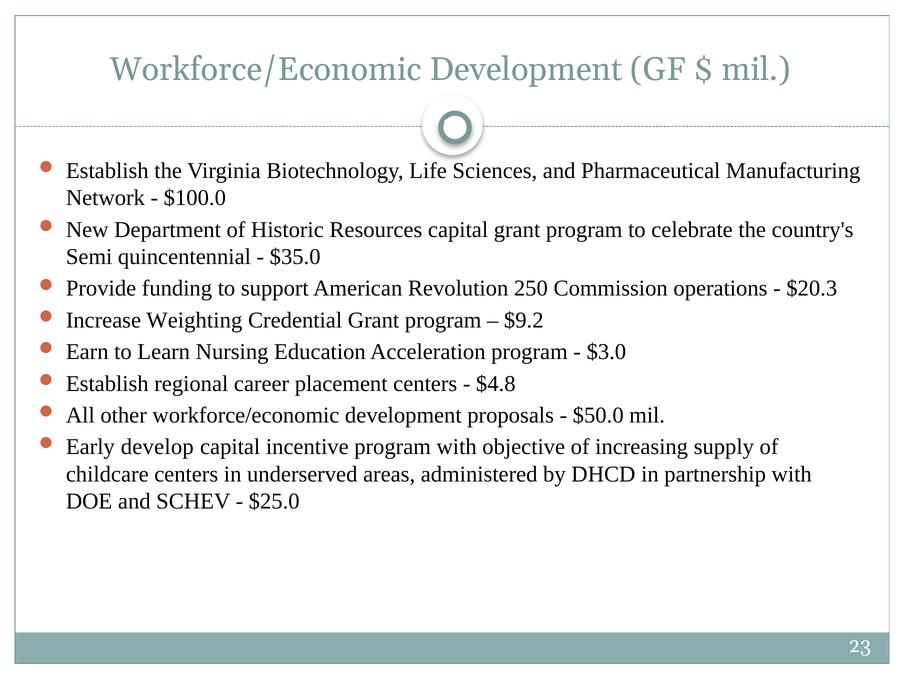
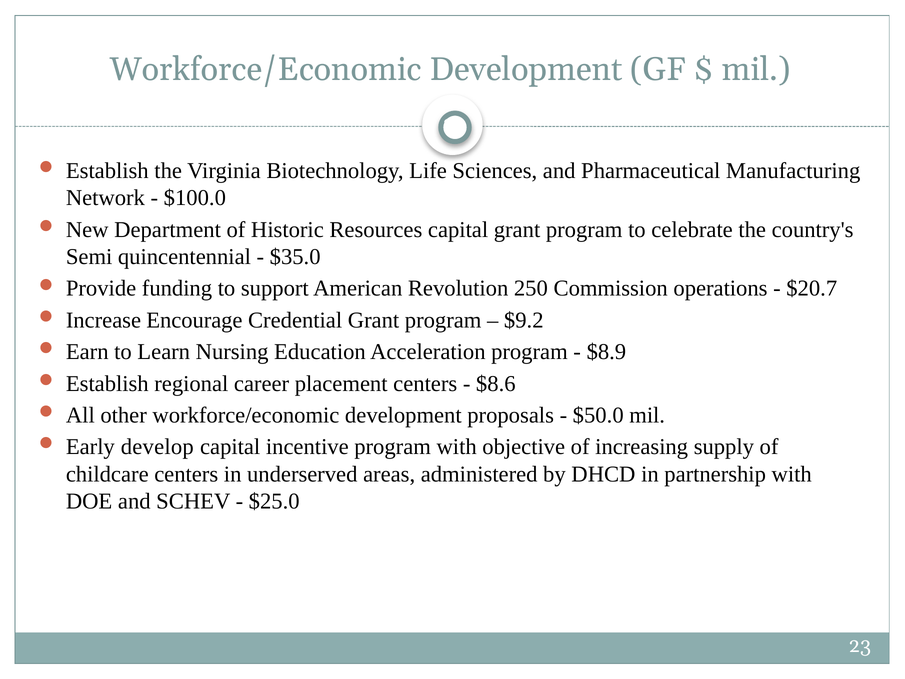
$20.3: $20.3 -> $20.7
Weighting: Weighting -> Encourage
$3.0: $3.0 -> $8.9
$4.8: $4.8 -> $8.6
